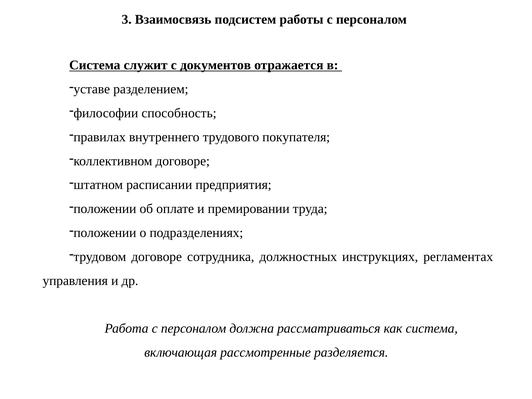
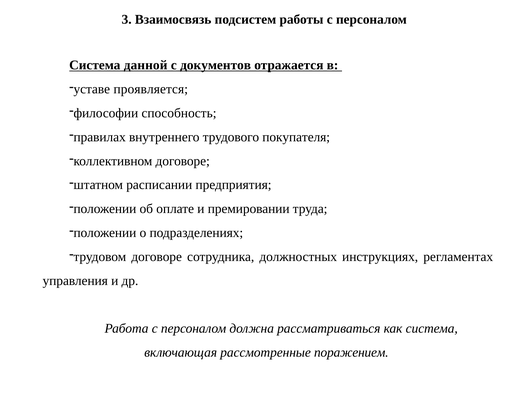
служит: служит -> данной
разделением: разделением -> проявляется
разделяется: разделяется -> поражением
